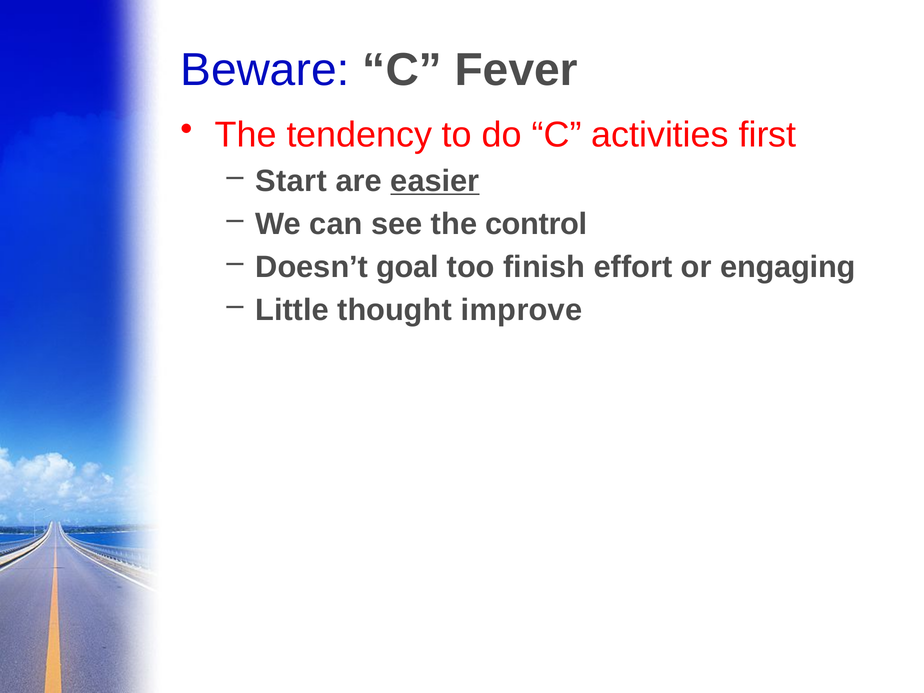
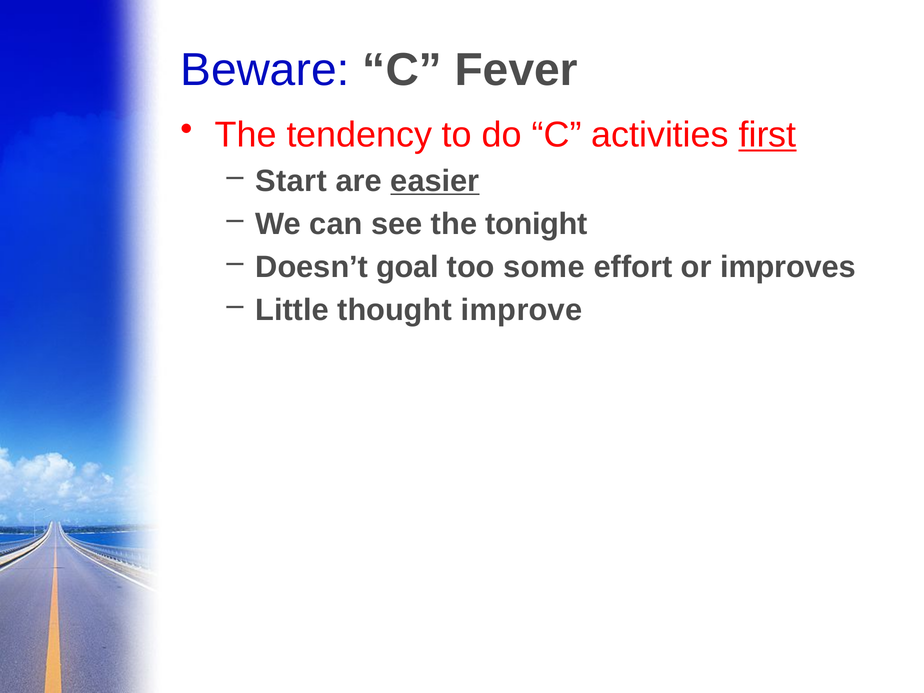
first underline: none -> present
control: control -> tonight
finish: finish -> some
engaging: engaging -> improves
